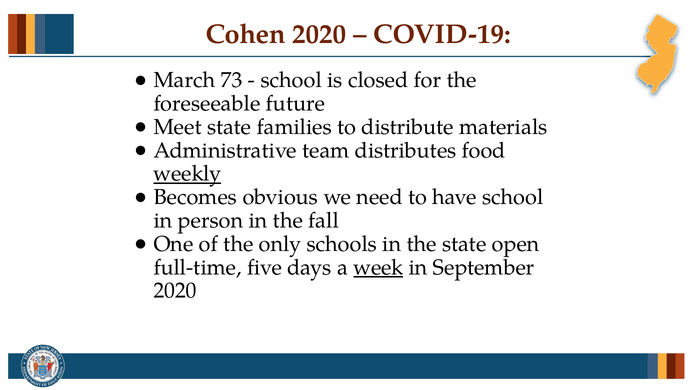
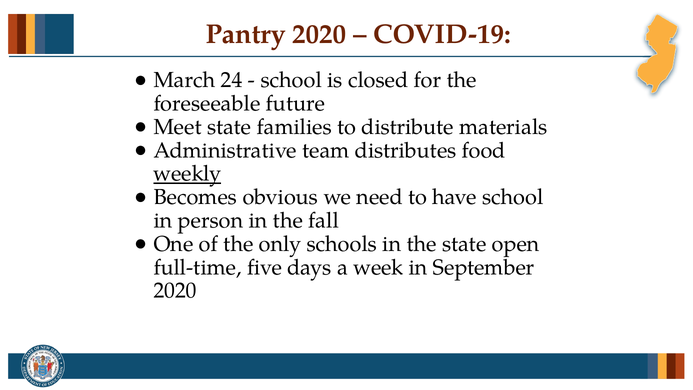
Cohen: Cohen -> Pantry
73: 73 -> 24
week underline: present -> none
